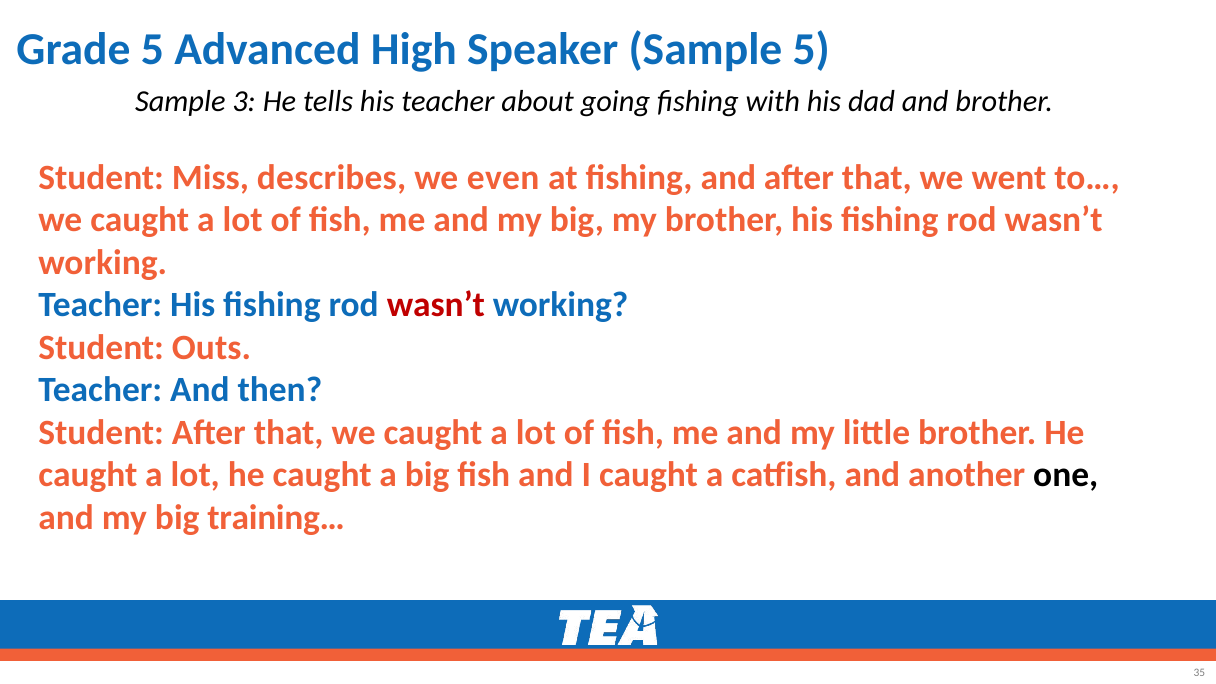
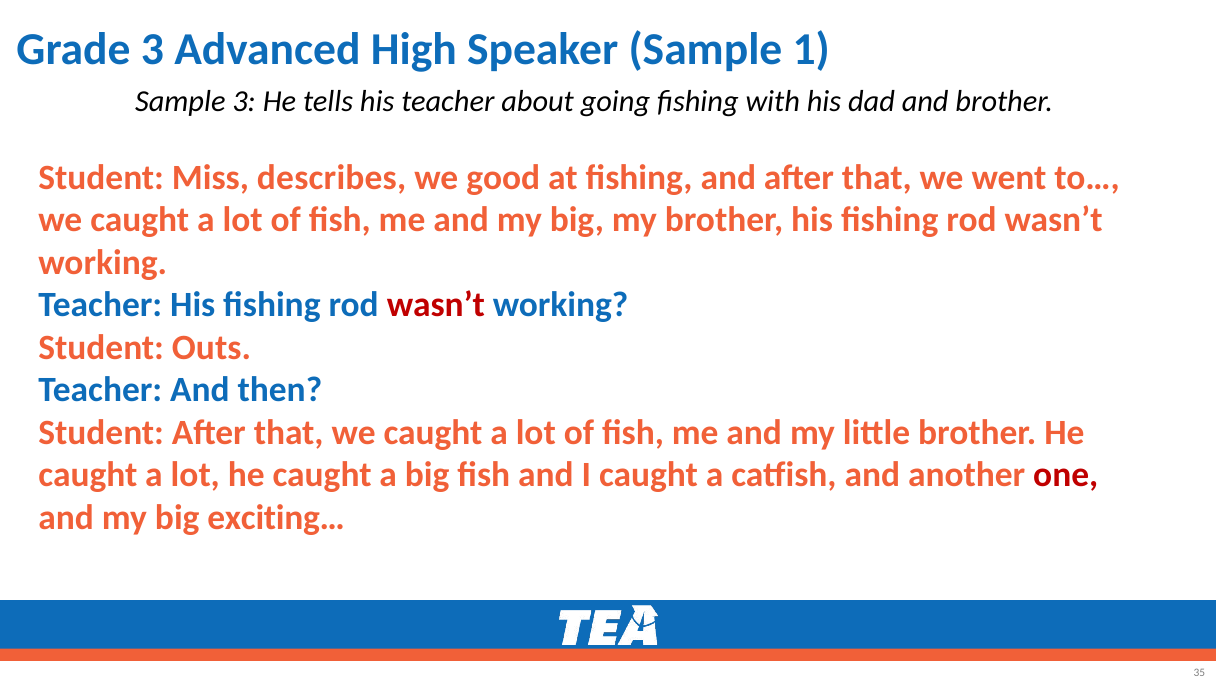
Grade 5: 5 -> 3
Sample 5: 5 -> 1
even: even -> good
one colour: black -> red
training…: training… -> exciting…
